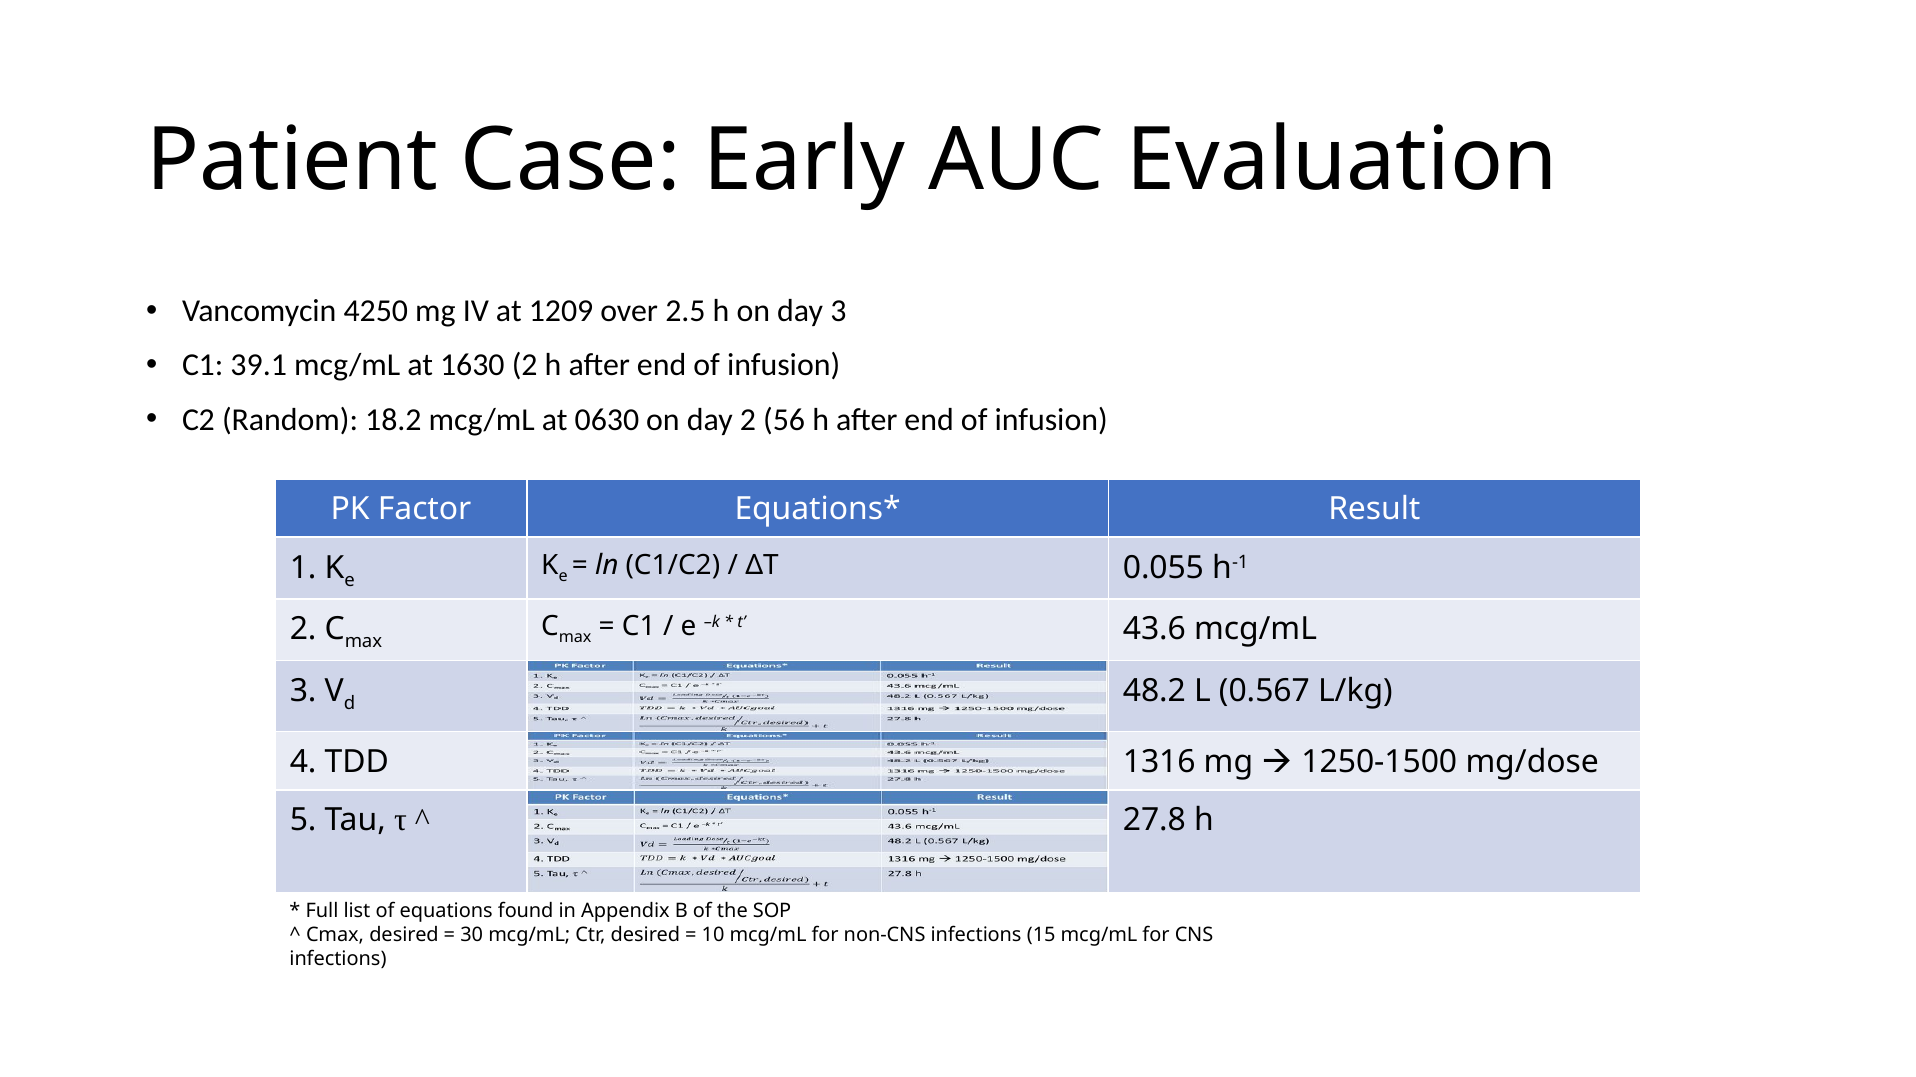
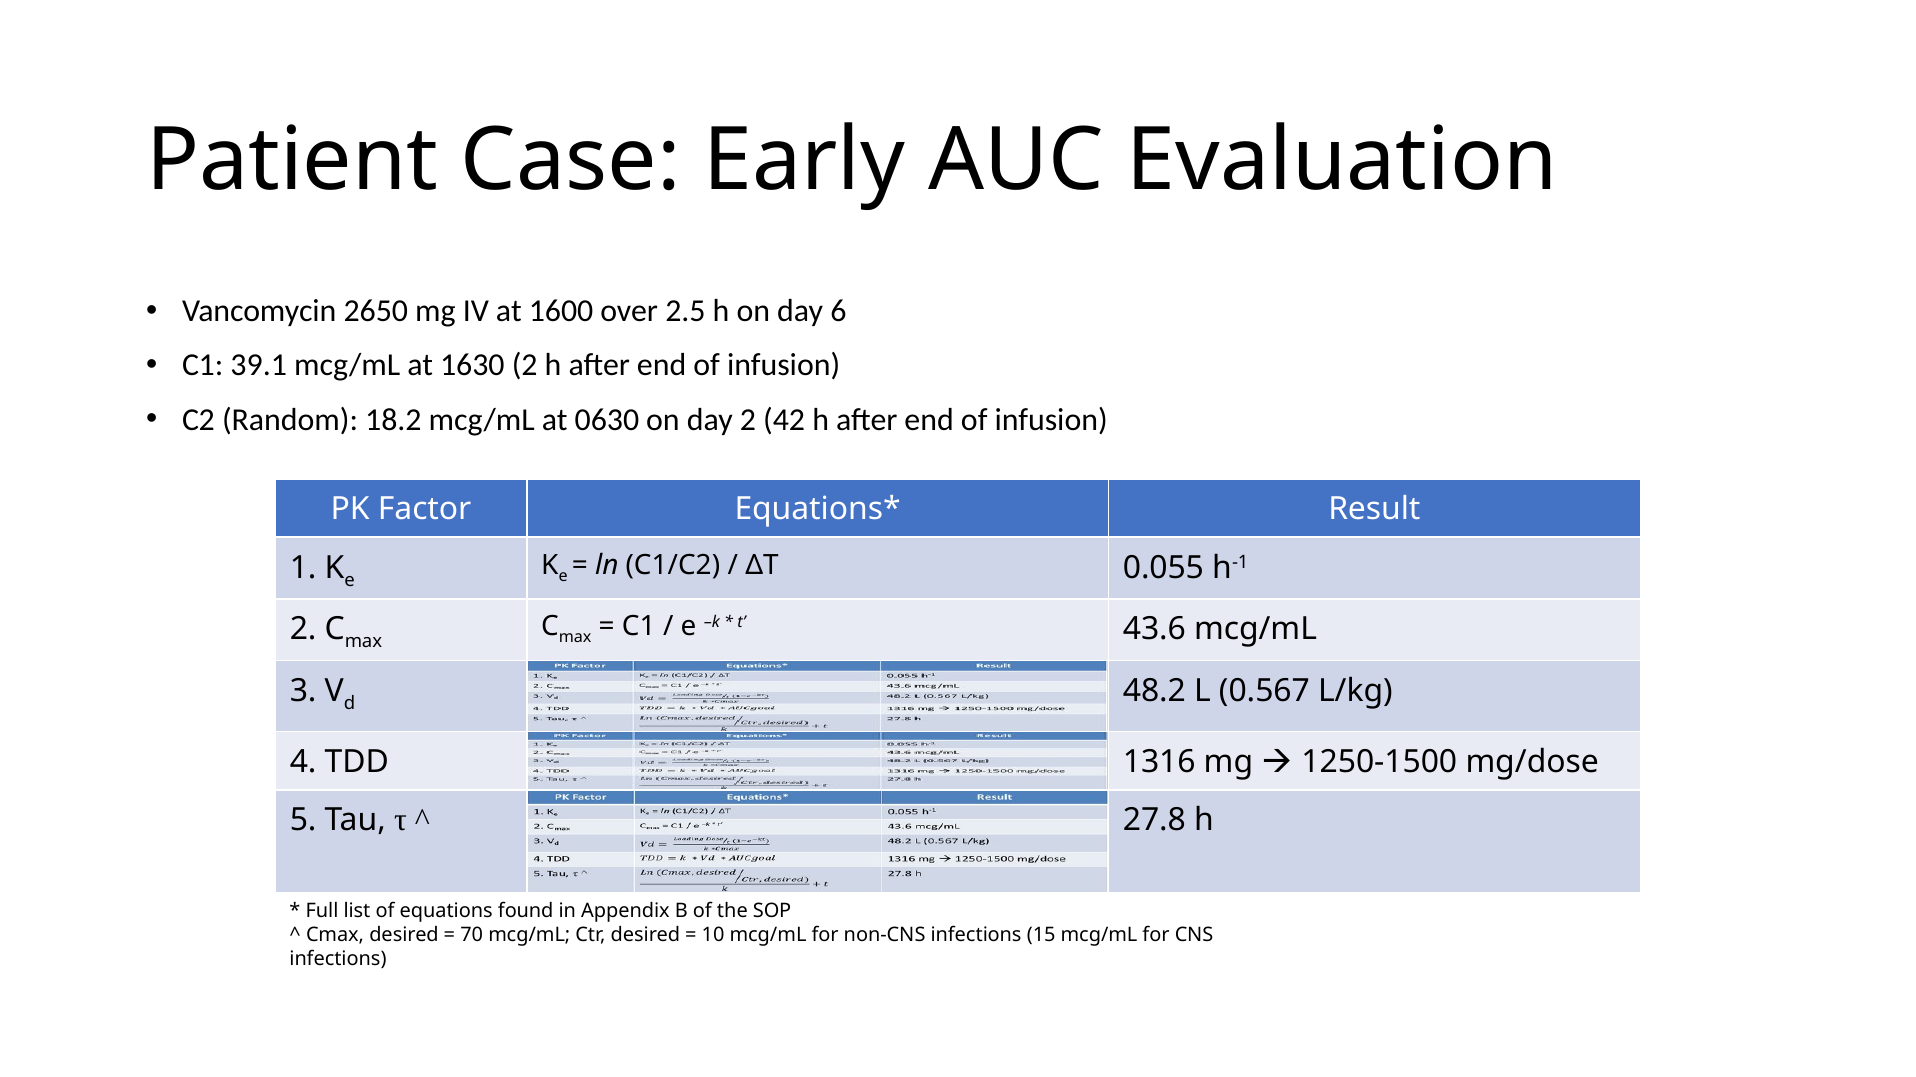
4250: 4250 -> 2650
1209: 1209 -> 1600
day 3: 3 -> 6
56: 56 -> 42
30: 30 -> 70
